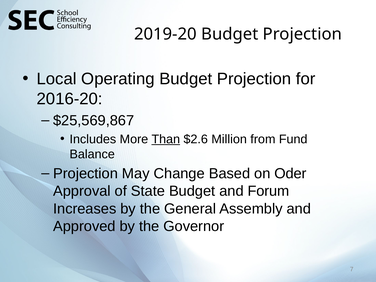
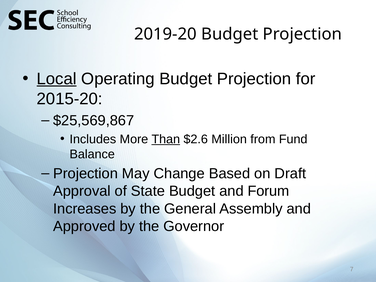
Local underline: none -> present
2016-20: 2016-20 -> 2015-20
Oder: Oder -> Draft
